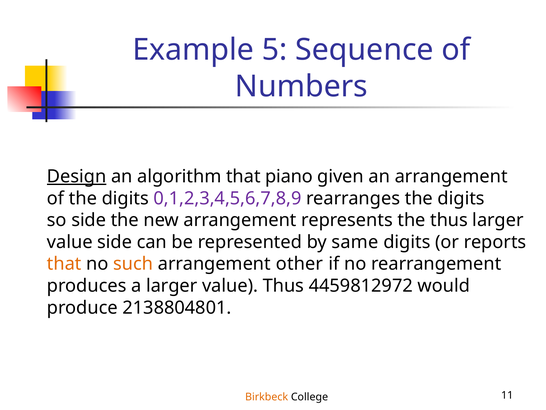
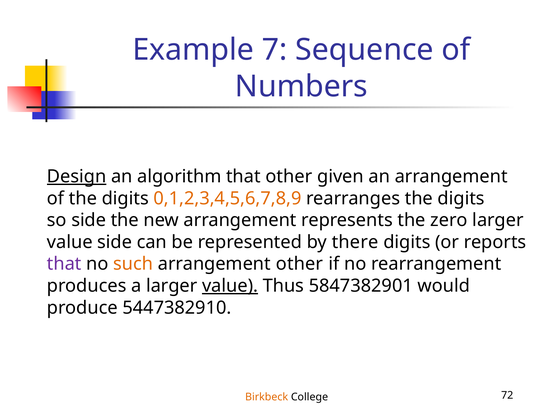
5: 5 -> 7
that piano: piano -> other
0,1,2,3,4,5,6,7,8,9 colour: purple -> orange
the thus: thus -> zero
same: same -> there
that at (64, 264) colour: orange -> purple
value at (230, 285) underline: none -> present
4459812972: 4459812972 -> 5847382901
2138804801: 2138804801 -> 5447382910
11: 11 -> 72
